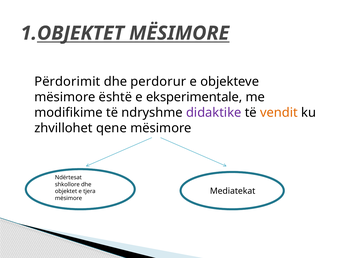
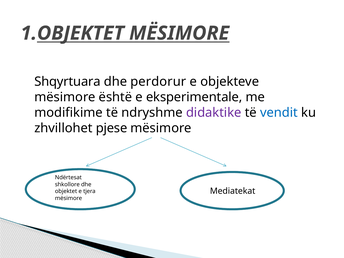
Përdorimit: Përdorimit -> Shqyrtuara
vendit colour: orange -> blue
qene: qene -> pjese
